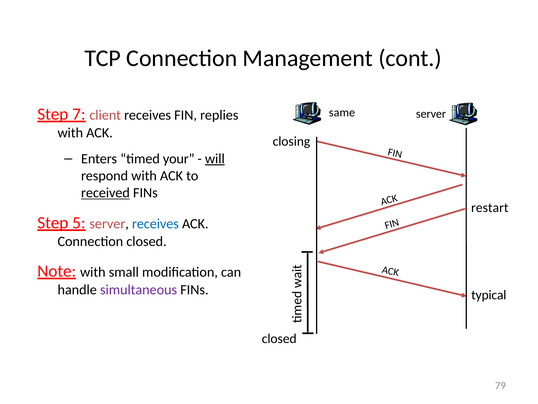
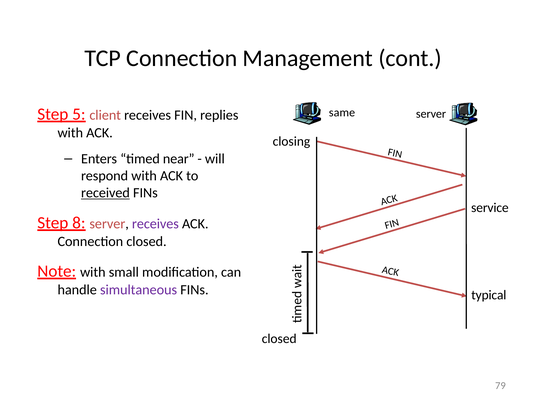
7: 7 -> 5
your: your -> near
will underline: present -> none
restart: restart -> service
5: 5 -> 8
receives at (155, 223) colour: blue -> purple
